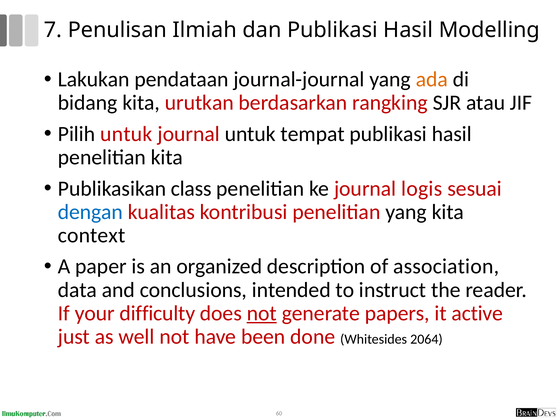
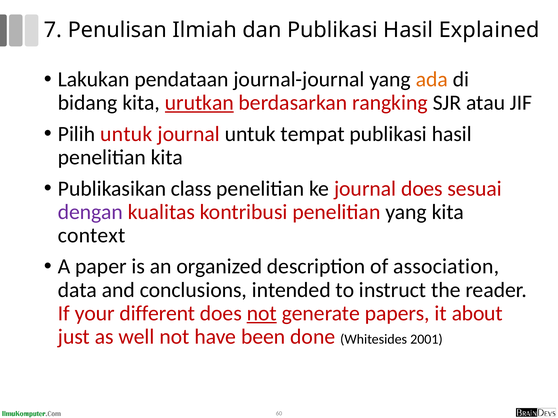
Modelling: Modelling -> Explained
urutkan underline: none -> present
journal logis: logis -> does
dengan colour: blue -> purple
difficulty: difficulty -> different
active: active -> about
2064: 2064 -> 2001
